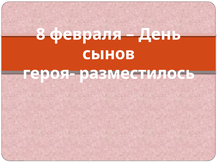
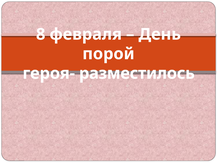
сынов: сынов -> порой
